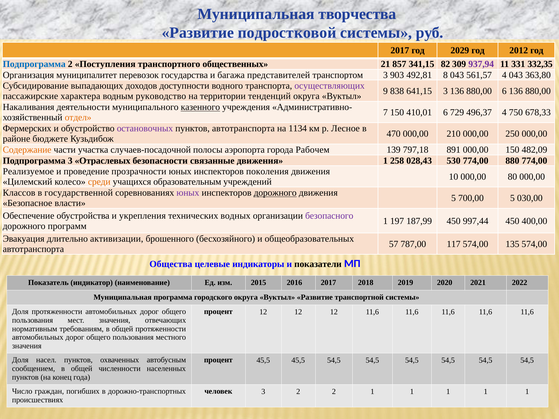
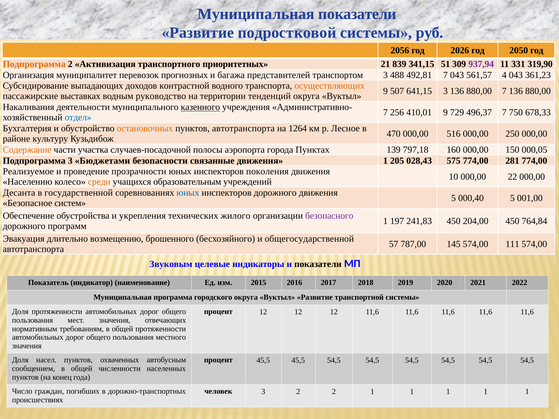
Муниципальная творчества: творчества -> показатели
2017 at (400, 50): 2017 -> 2056
2029: 2029 -> 2026
2012: 2012 -> 2050
Подпрограмма at (34, 64) colour: blue -> orange
Поступления: Поступления -> Активизация
общественных: общественных -> приоритетных
857: 857 -> 839
82: 82 -> 51
332,35: 332,35 -> 319,90
государства: государства -> прогнозных
903: 903 -> 488
492,81 8: 8 -> 7
363,80: 363,80 -> 361,23
доступности: доступности -> контрастной
осуществляющих colour: purple -> orange
838: 838 -> 507
880,00 6: 6 -> 7
характера: характера -> выставках
7 150: 150 -> 256
410,01 6: 6 -> 9
496,37 4: 4 -> 7
отдел colour: orange -> blue
Фермерских: Фермерских -> Бухгалтерия
остановочных colour: purple -> orange
1134: 1134 -> 1264
210: 210 -> 516
бюджете: бюджете -> культуру
Рабочем: Рабочем -> Пунктах
891: 891 -> 160
482,09: 482,09 -> 000,05
Отраслевых: Отраслевых -> Бюджетами
258: 258 -> 205
530: 530 -> 575
880: 880 -> 281
80: 80 -> 22
Цилемский: Цилемский -> Населению
Классов: Классов -> Десанта
юных at (188, 193) colour: purple -> blue
дорожного at (275, 193) underline: present -> none
700,00: 700,00 -> 000,40
030,00: 030,00 -> 001,00
власти: власти -> систем
водных: водных -> жилого
187,99: 187,99 -> 241,83
997,44: 997,44 -> 204,00
400,00: 400,00 -> 764,84
активизации: активизации -> возмещению
общеобразовательных: общеобразовательных -> общегосударственной
117: 117 -> 145
135: 135 -> 111
Общества: Общества -> Звуковым
